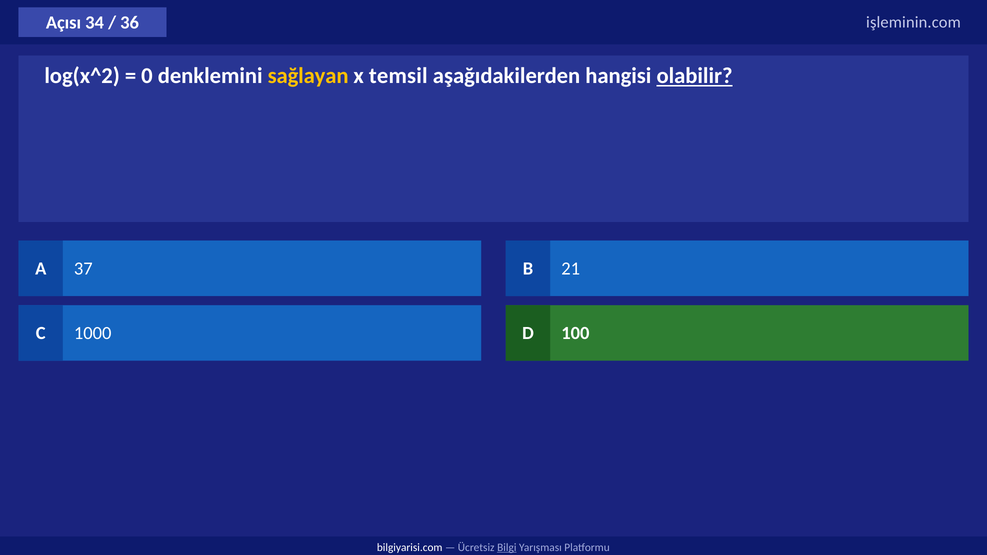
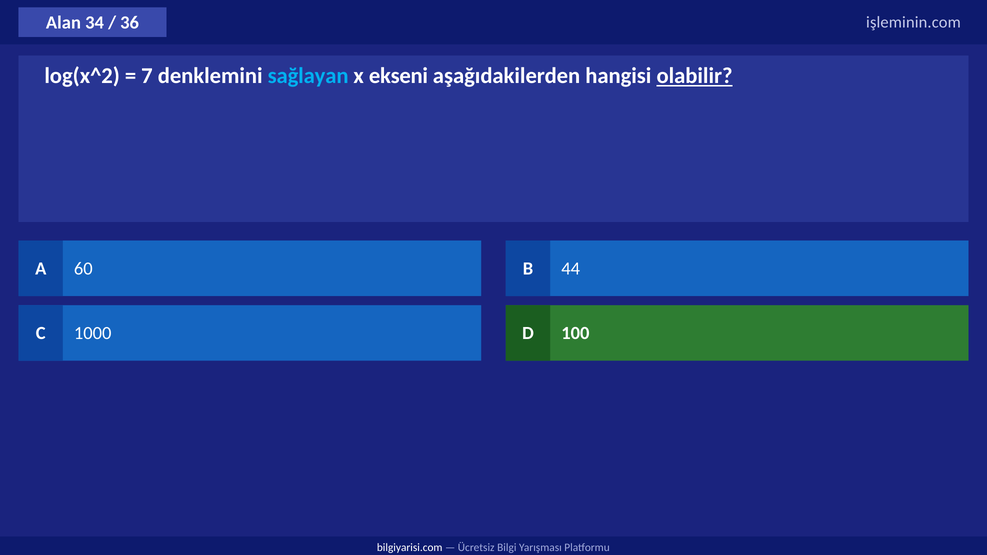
Açısı: Açısı -> Alan
0: 0 -> 7
sağlayan colour: yellow -> light blue
temsil: temsil -> ekseni
37: 37 -> 60
21: 21 -> 44
Bilgi underline: present -> none
